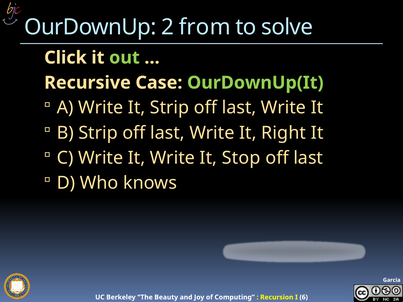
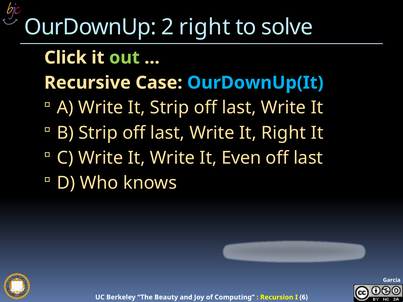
2 from: from -> right
OurDownUp(It colour: light green -> light blue
Stop: Stop -> Even
